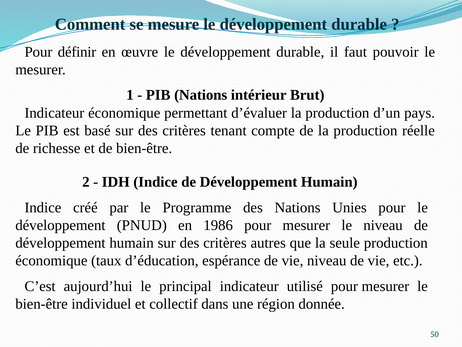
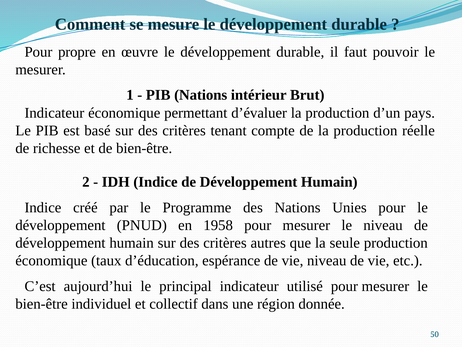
définir: définir -> propre
1986: 1986 -> 1958
